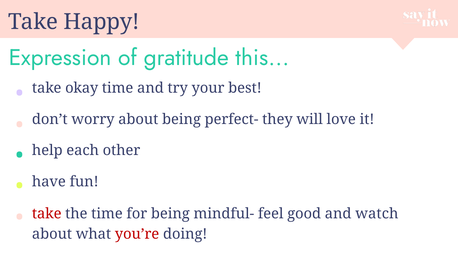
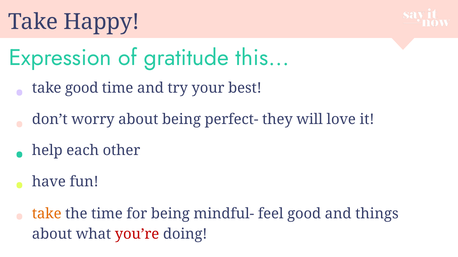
take okay: okay -> good
take at (47, 214) colour: red -> orange
watch: watch -> things
